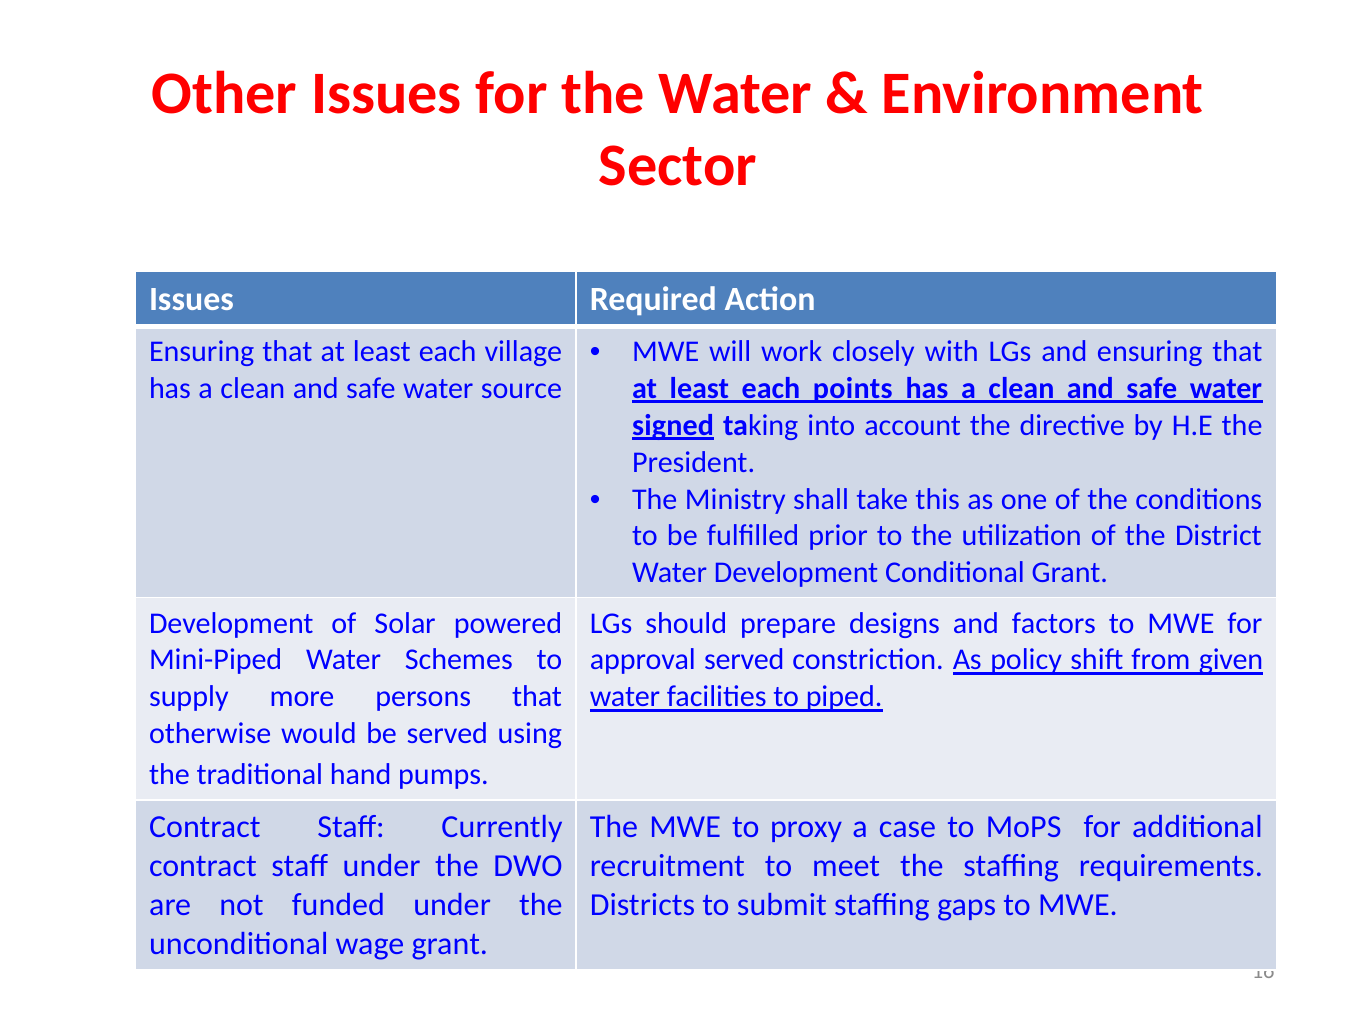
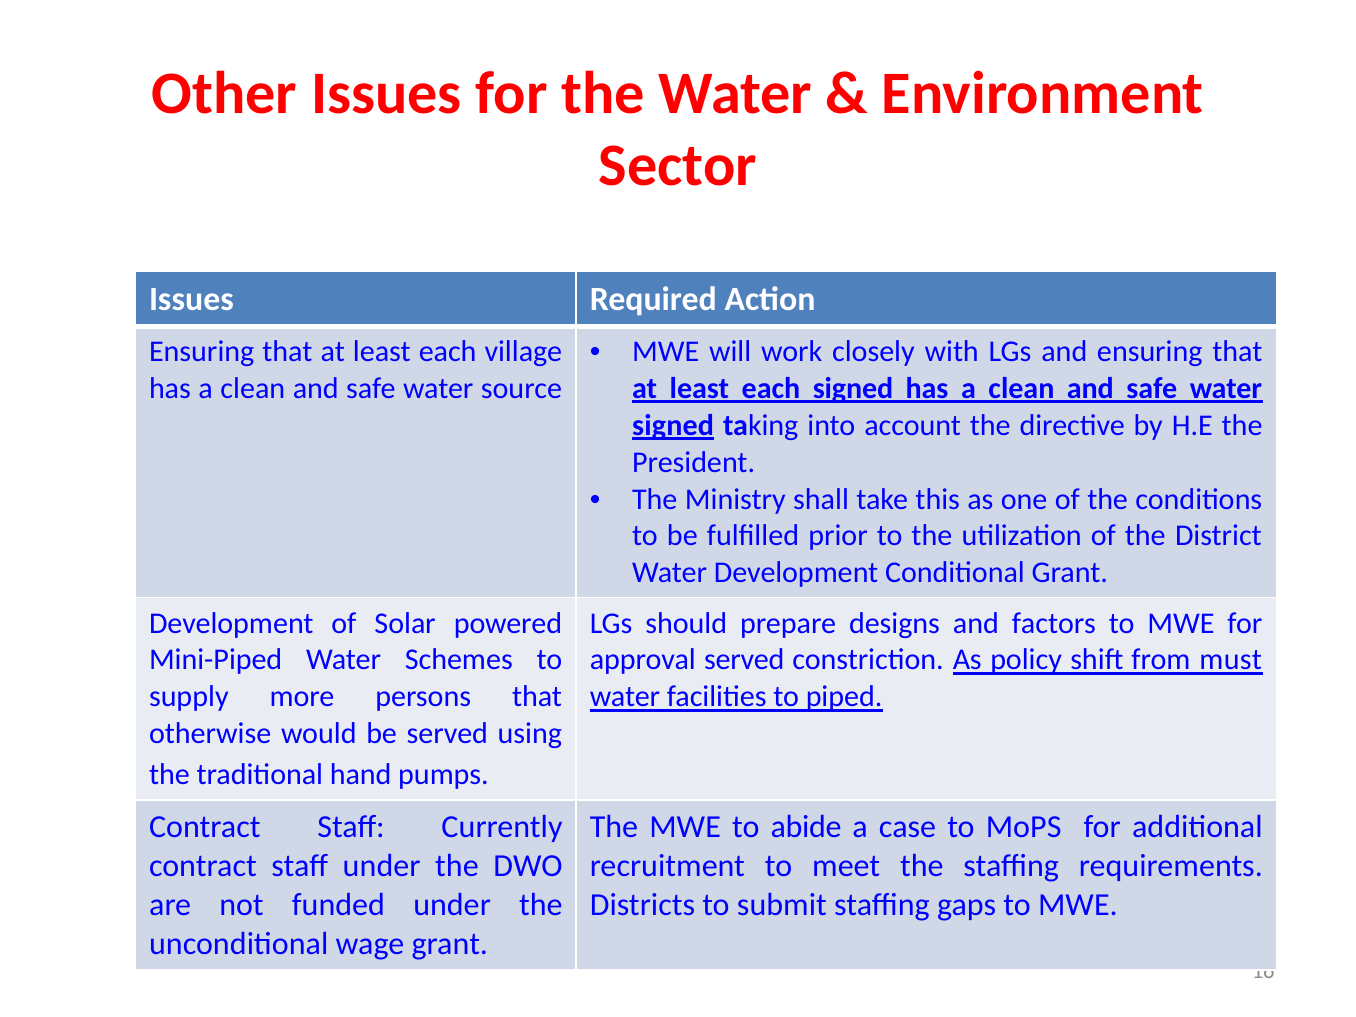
each points: points -> signed
given: given -> must
proxy: proxy -> abide
